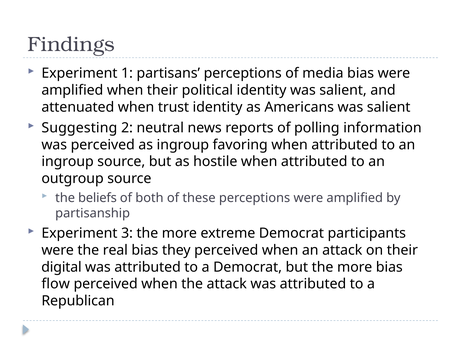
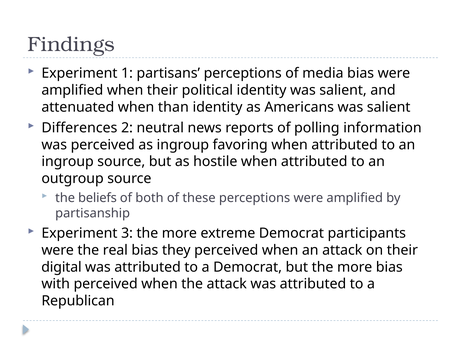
trust: trust -> than
Suggesting: Suggesting -> Differences
flow: flow -> with
